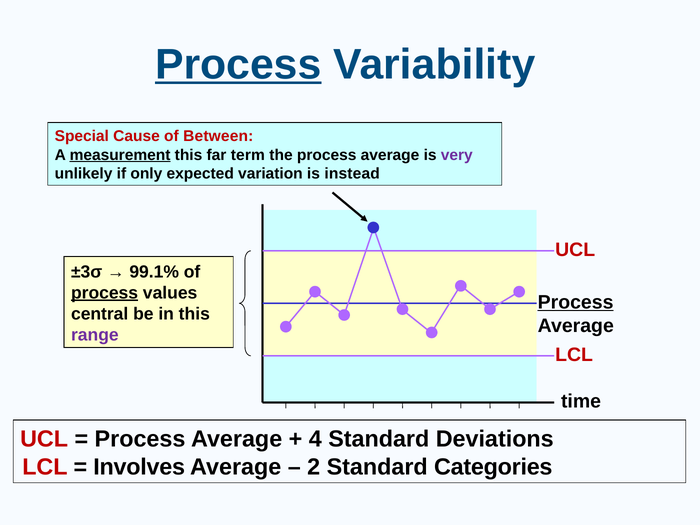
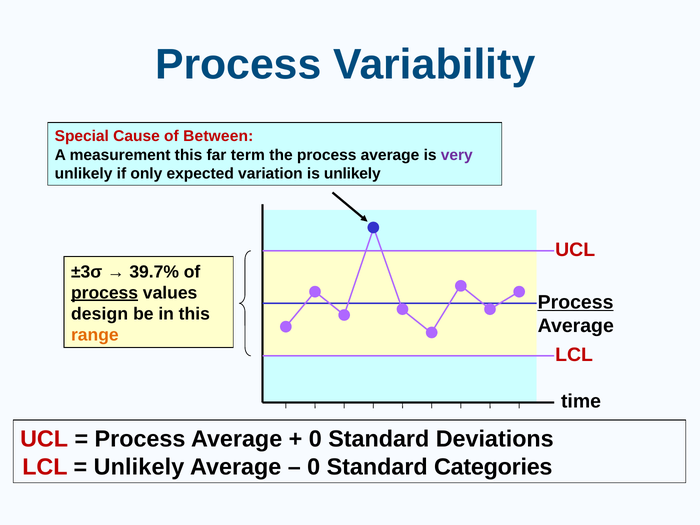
Process at (238, 65) underline: present -> none
measurement underline: present -> none
is instead: instead -> unlikely
99.1%: 99.1% -> 39.7%
central: central -> design
range colour: purple -> orange
4 at (315, 439): 4 -> 0
Involves at (139, 467): Involves -> Unlikely
2 at (314, 467): 2 -> 0
